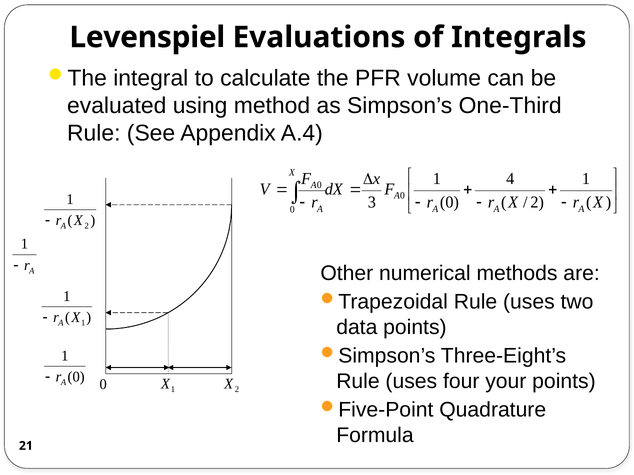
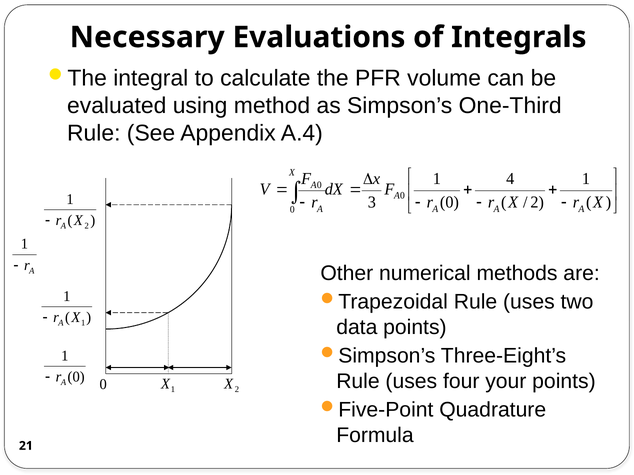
Levenspiel: Levenspiel -> Necessary
